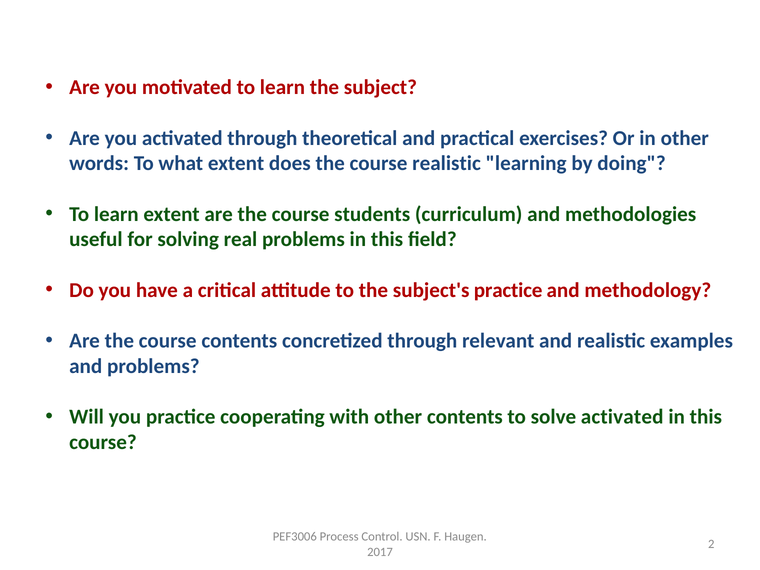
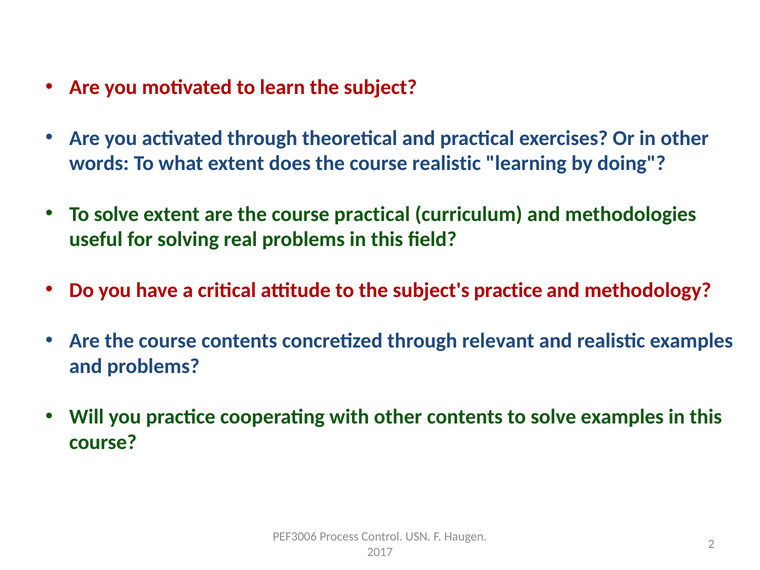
learn at (116, 214): learn -> solve
course students: students -> practical
solve activated: activated -> examples
